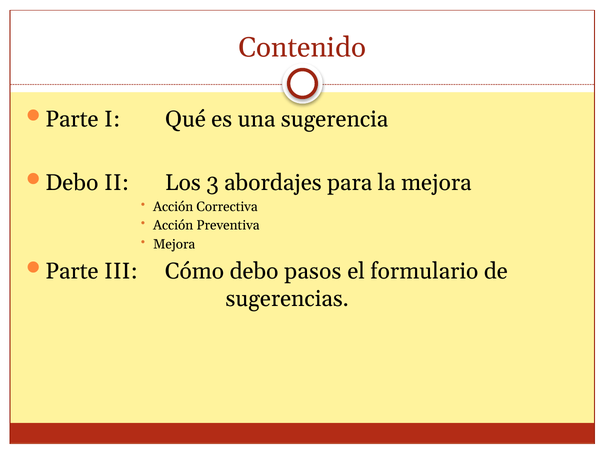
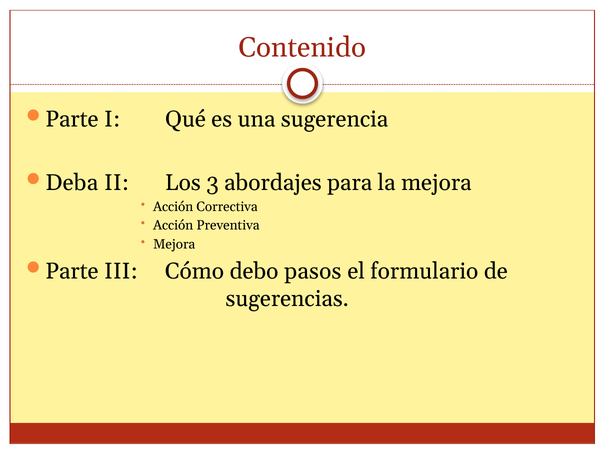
Debo at (72, 183): Debo -> Deba
